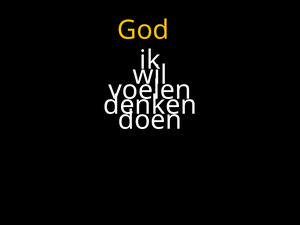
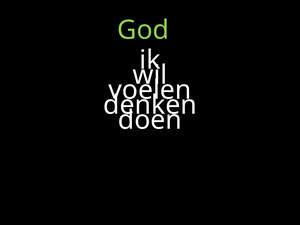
God colour: yellow -> light green
